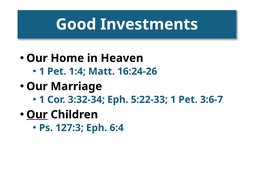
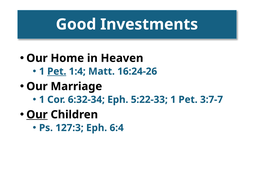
Pet at (57, 71) underline: none -> present
3:32-34: 3:32-34 -> 6:32-34
3:6-7: 3:6-7 -> 3:7-7
